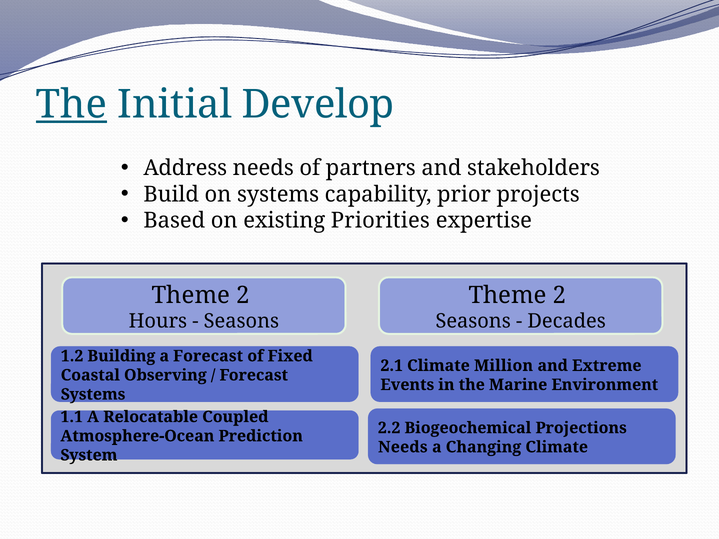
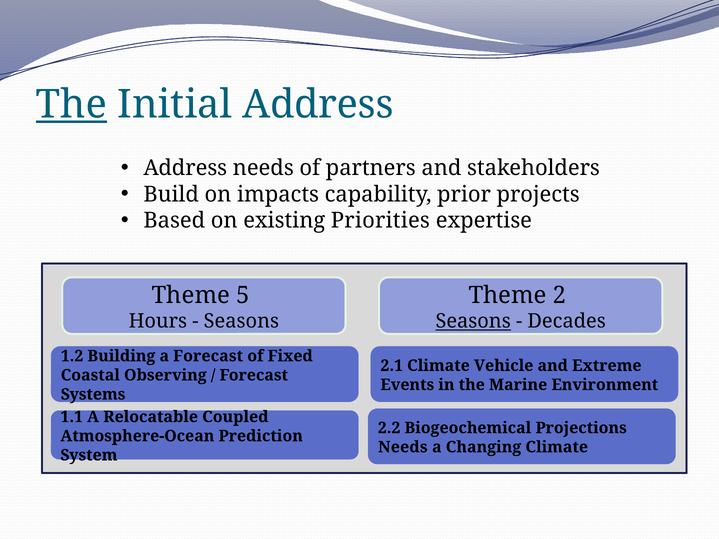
Initial Develop: Develop -> Address
on systems: systems -> impacts
2 at (243, 295): 2 -> 5
Seasons at (473, 322) underline: none -> present
Million: Million -> Vehicle
